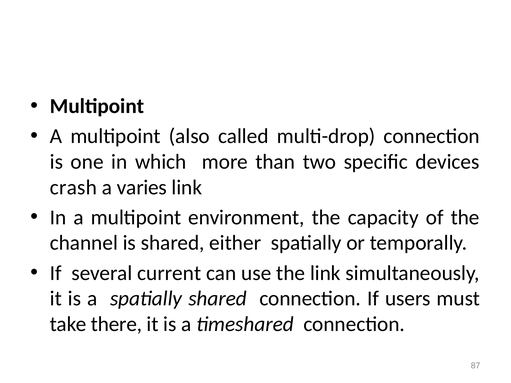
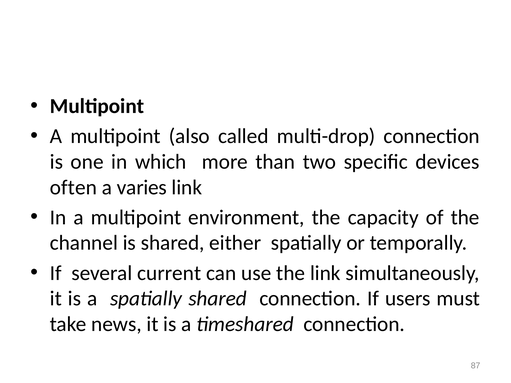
crash: crash -> often
there: there -> news
